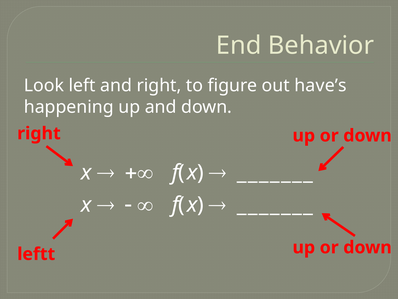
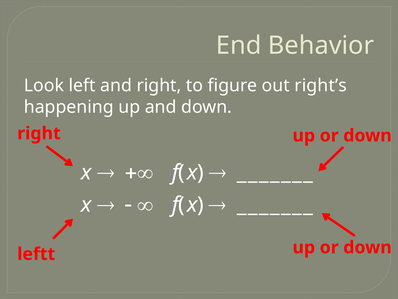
have’s: have’s -> right’s
